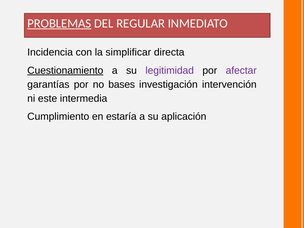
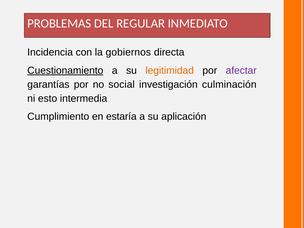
PROBLEMAS underline: present -> none
simplificar: simplificar -> gobiernos
legitimidad colour: purple -> orange
bases: bases -> social
intervención: intervención -> culminación
este: este -> esto
